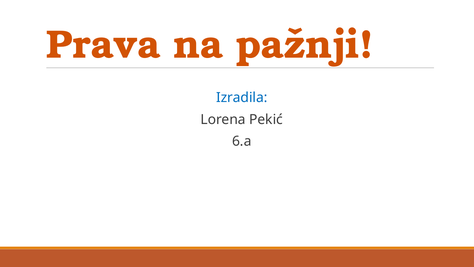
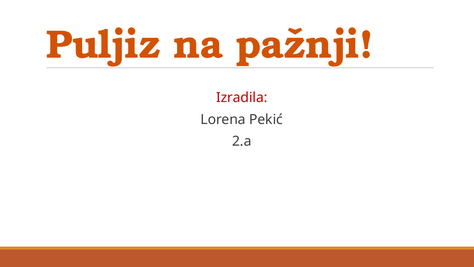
Prava: Prava -> Puljiz
Izradila colour: blue -> red
6.a: 6.a -> 2.a
